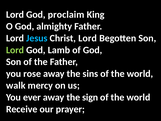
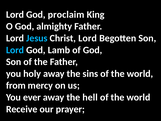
Lord at (15, 50) colour: light green -> light blue
rose: rose -> holy
walk: walk -> from
sign: sign -> hell
